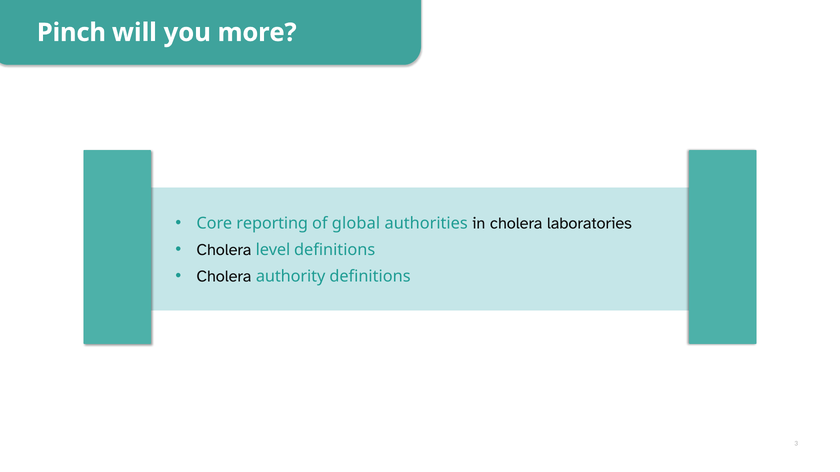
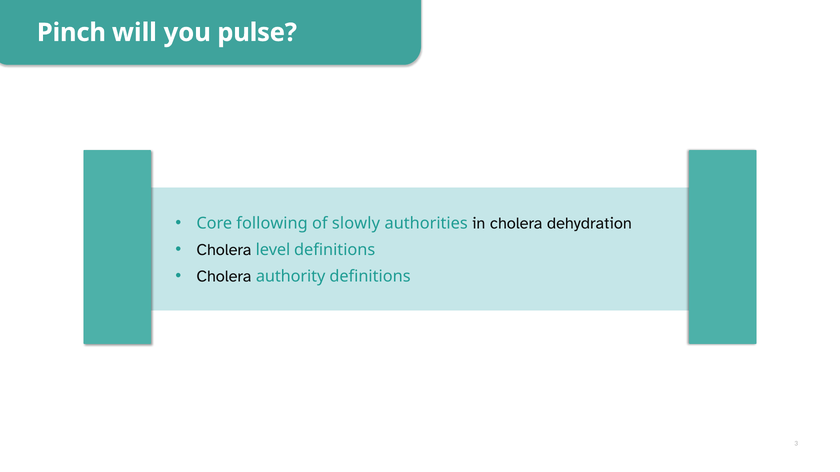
more: more -> pulse
reporting: reporting -> following
global: global -> slowly
laboratories: laboratories -> dehydration
